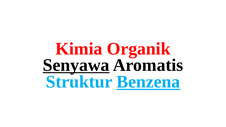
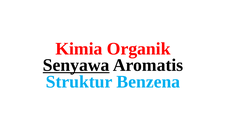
Benzena underline: present -> none
